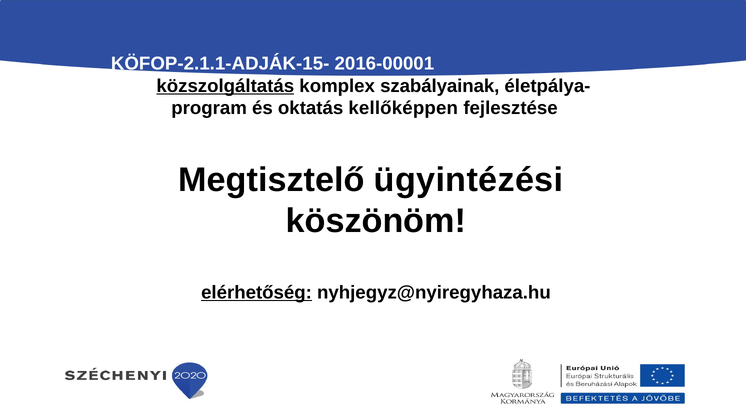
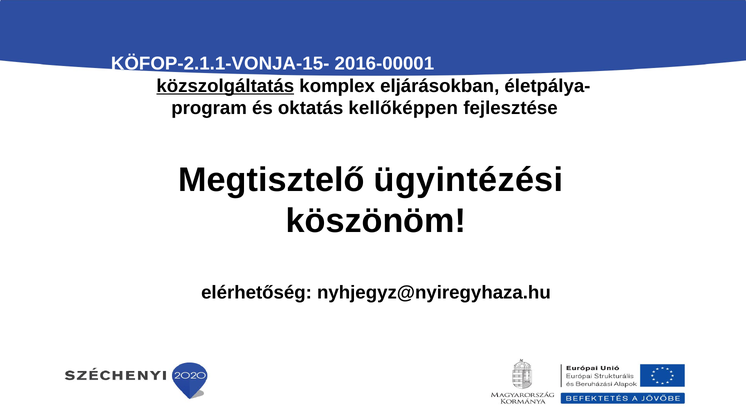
KÖFOP-2.1.1-ADJÁK-15-: KÖFOP-2.1.1-ADJÁK-15- -> KÖFOP-2.1.1-VONJA-15-
szabályainak: szabályainak -> eljárásokban
elérhetőség underline: present -> none
